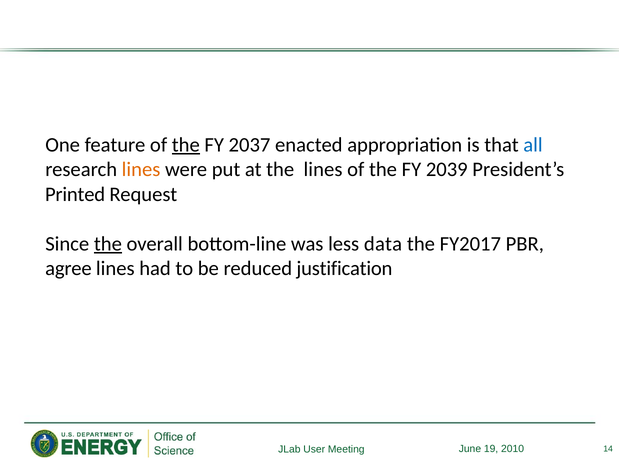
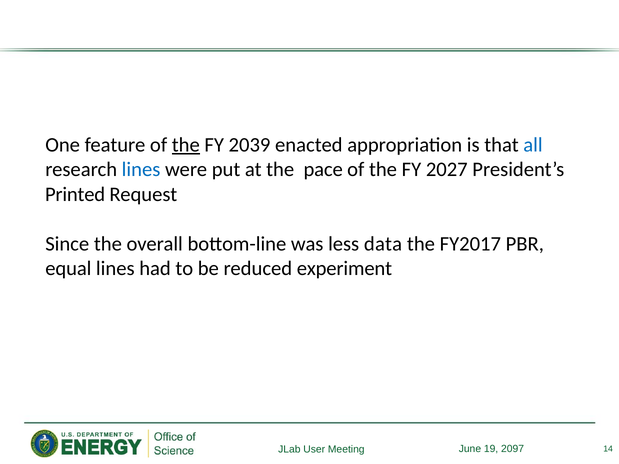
2037: 2037 -> 2039
lines at (141, 170) colour: orange -> blue
the lines: lines -> pace
2039: 2039 -> 2027
the at (108, 244) underline: present -> none
agree: agree -> equal
justification: justification -> experiment
2010: 2010 -> 2097
